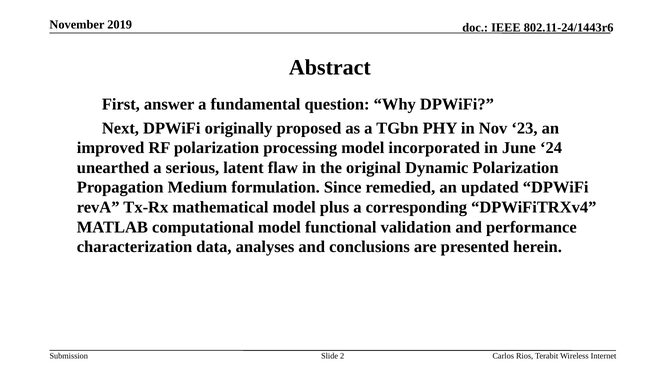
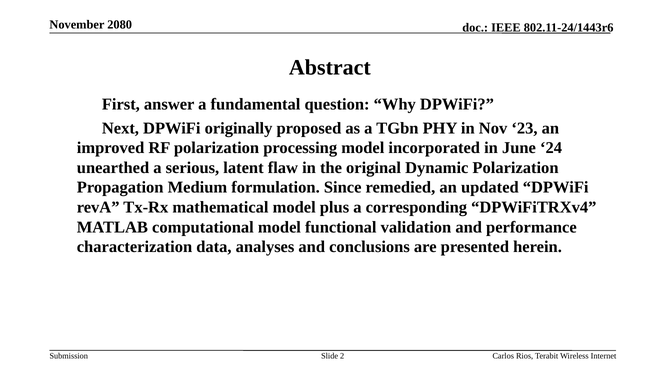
2019: 2019 -> 2080
